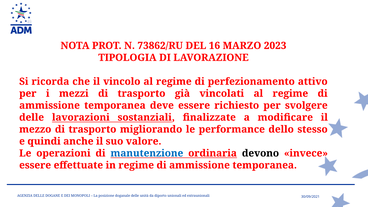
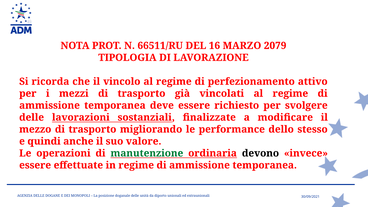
73862/RU: 73862/RU -> 66511/RU
2023: 2023 -> 2079
manutenzione colour: blue -> green
